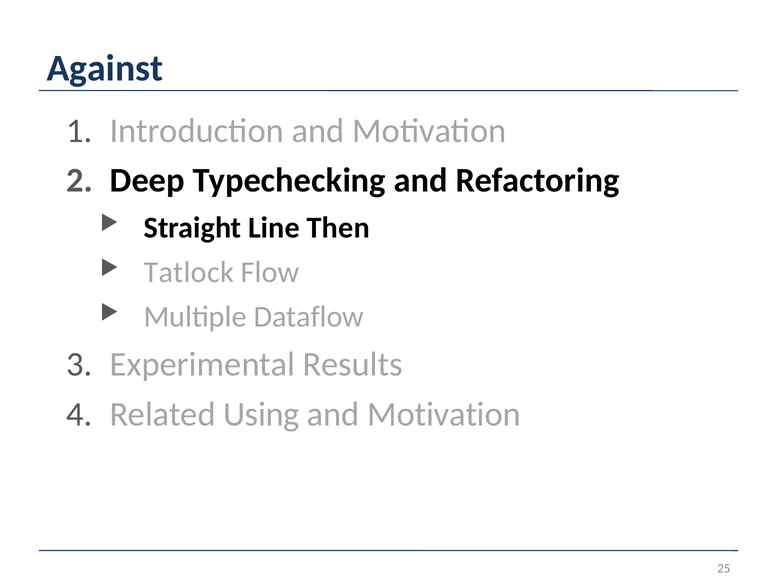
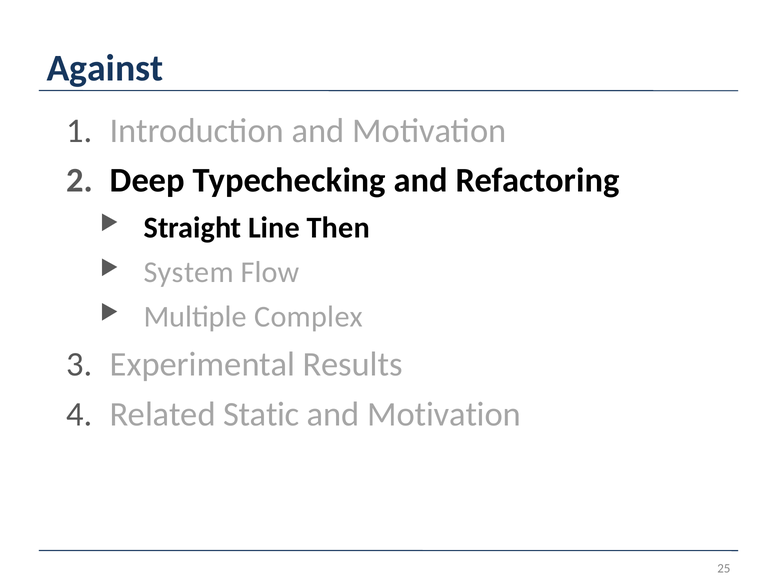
Tatlock: Tatlock -> System
Dataflow: Dataflow -> Complex
Using: Using -> Static
